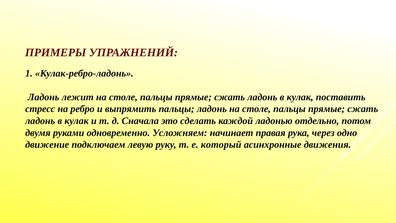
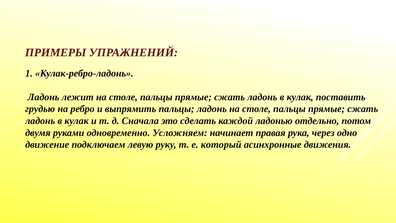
стресс: стресс -> грудью
